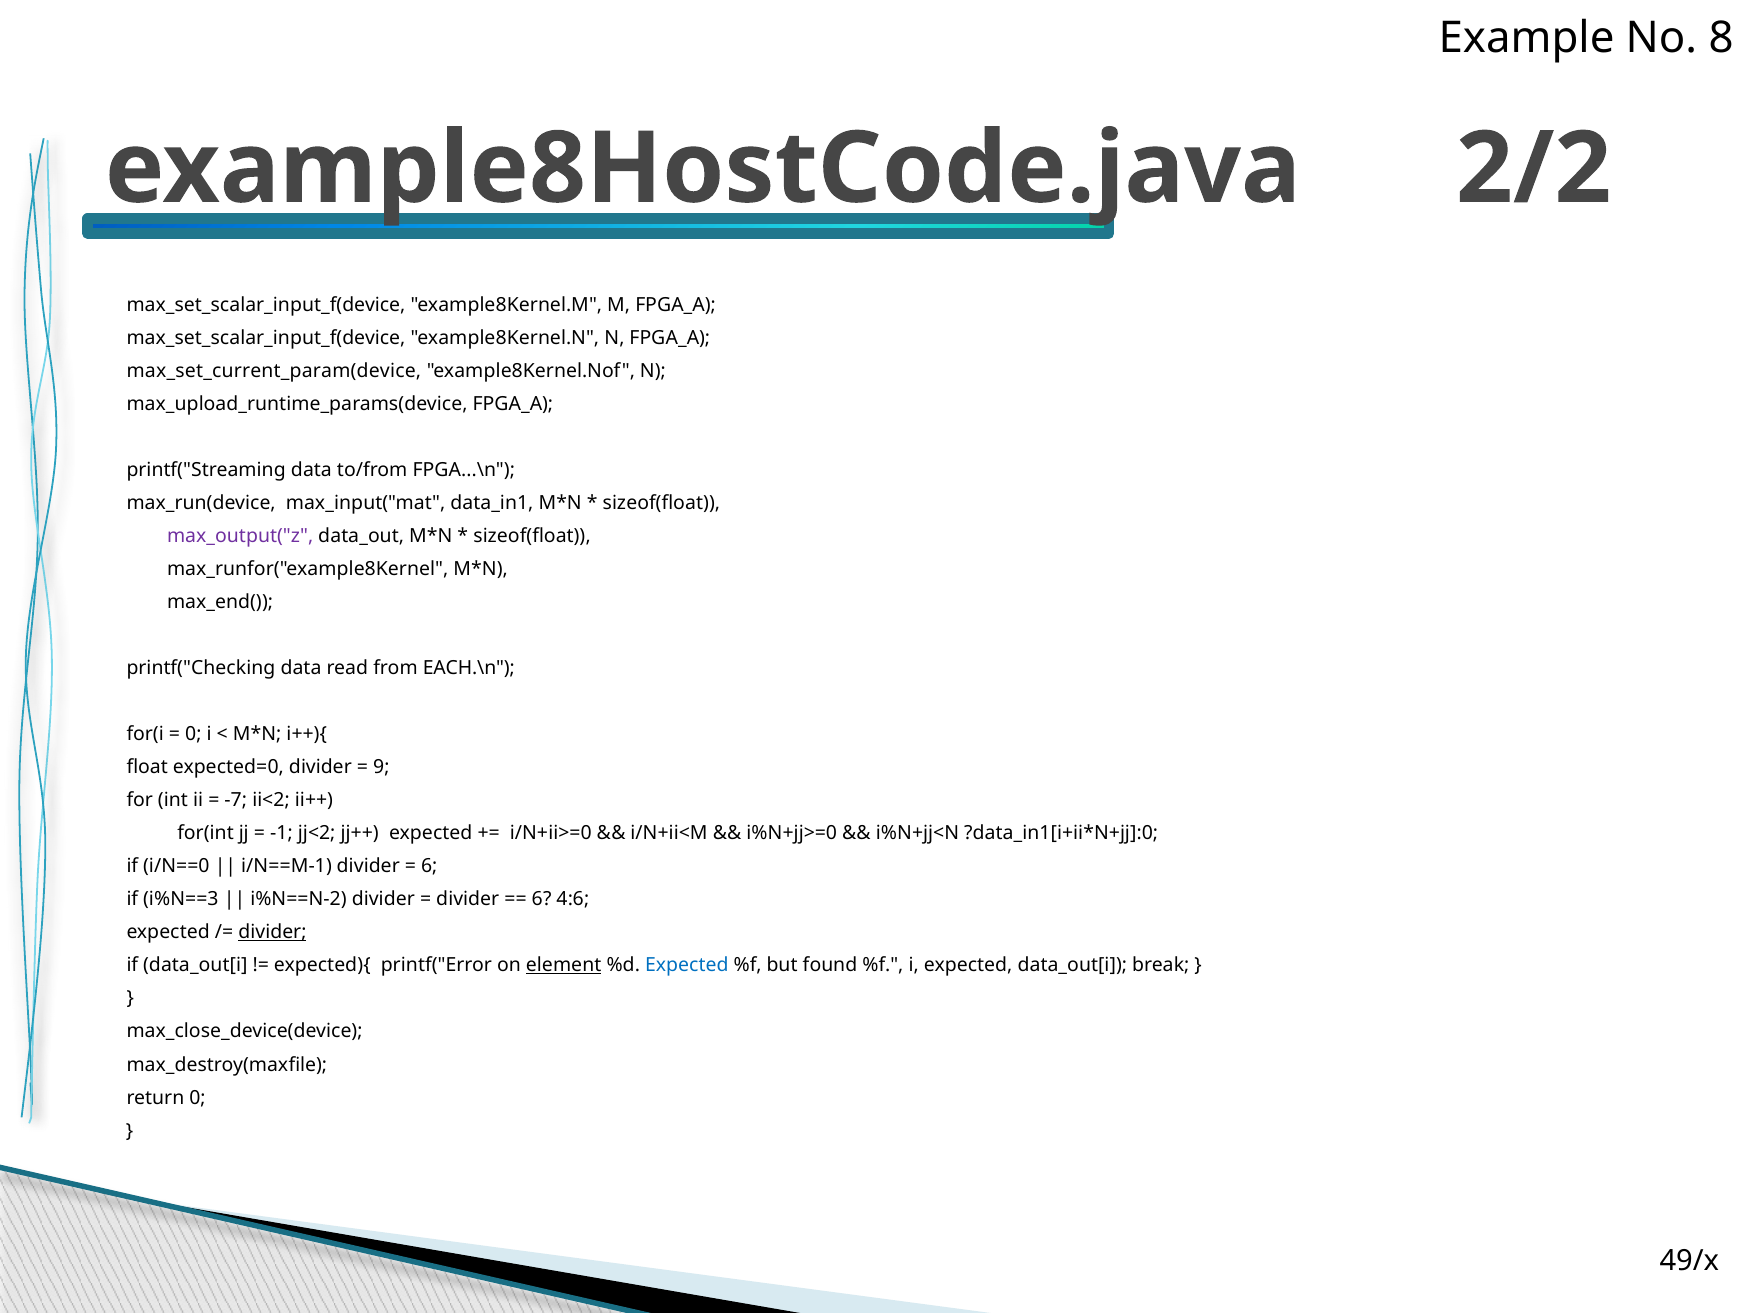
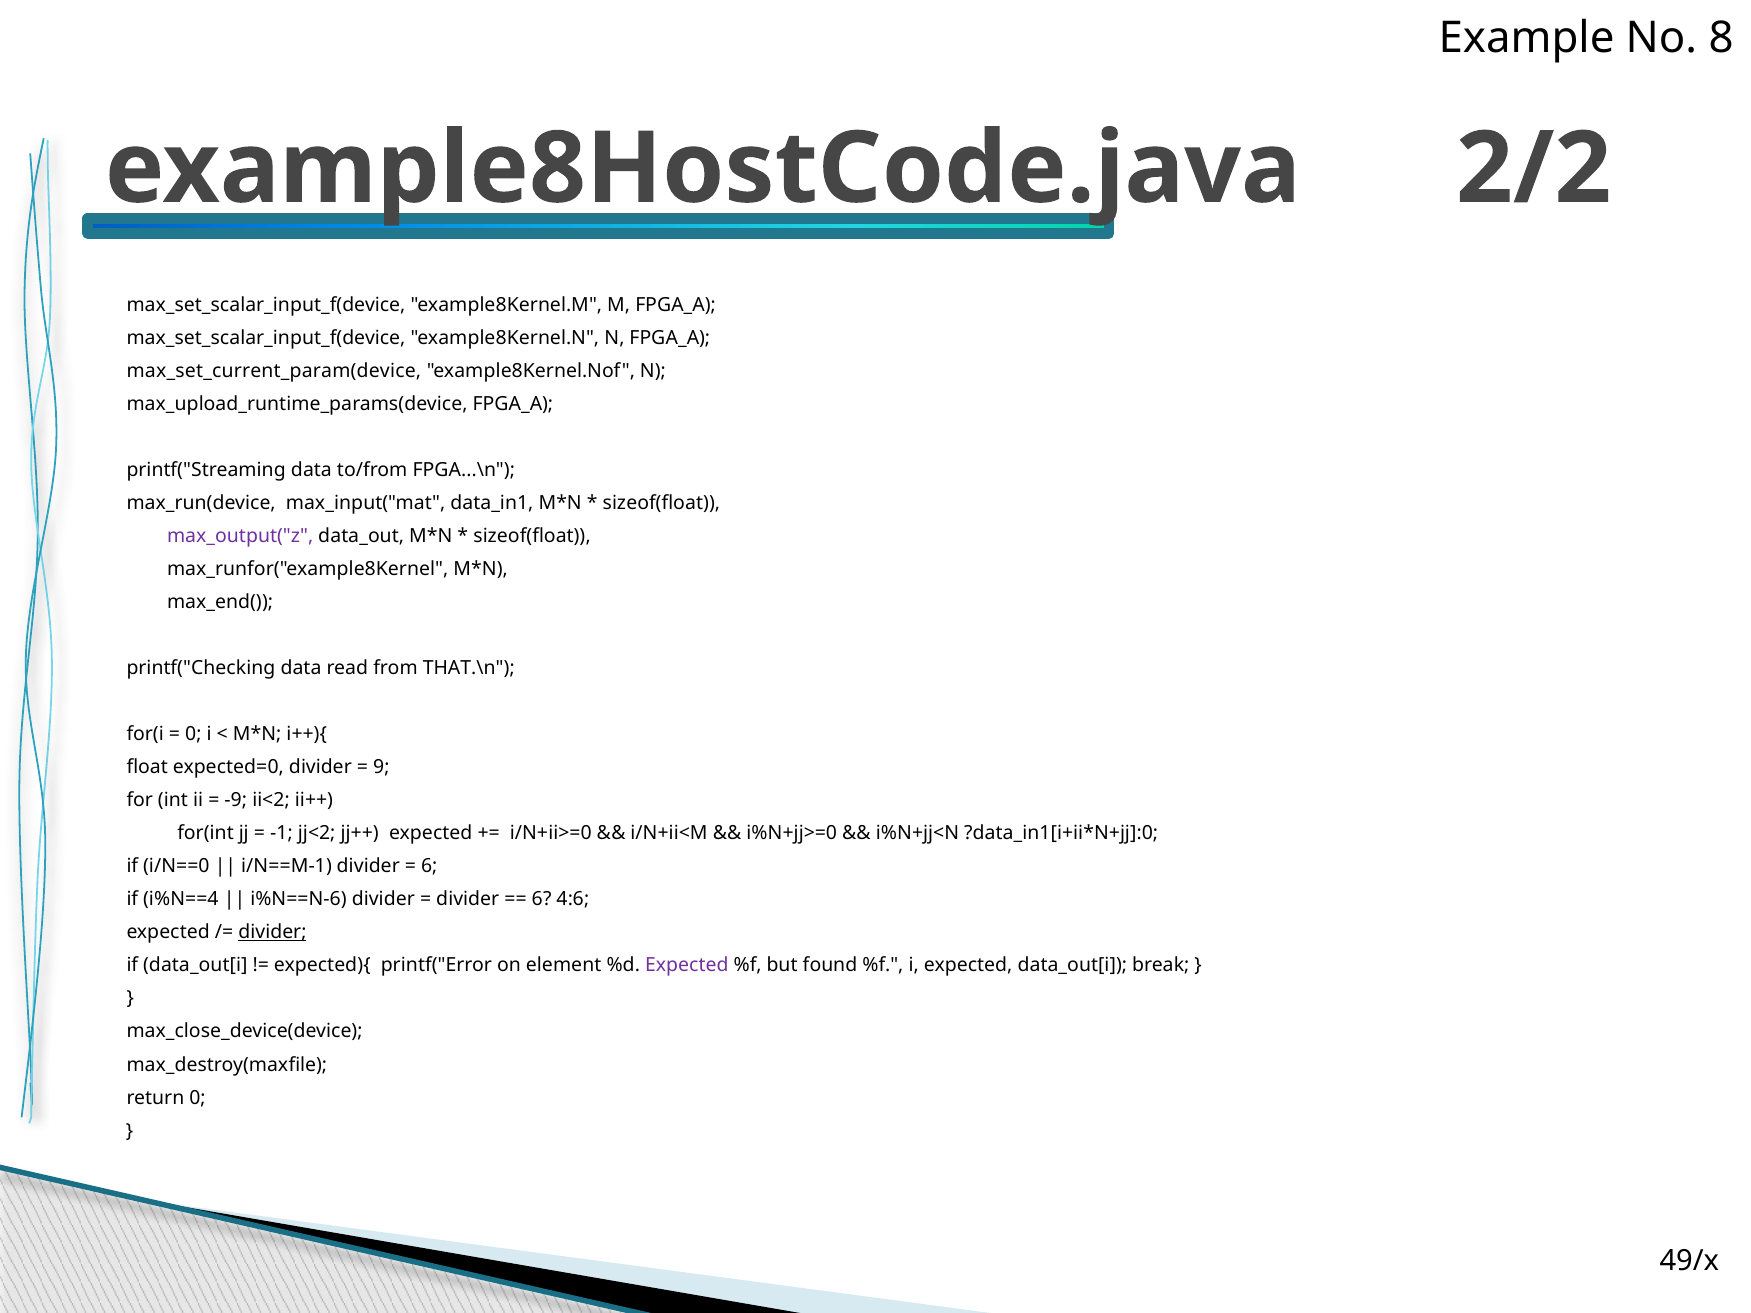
EACH.\n: EACH.\n -> THAT.\n
-7: -7 -> -9
i%N==3: i%N==3 -> i%N==4
i%N==N-2: i%N==N-2 -> i%N==N-6
element underline: present -> none
Expected at (687, 966) colour: blue -> purple
